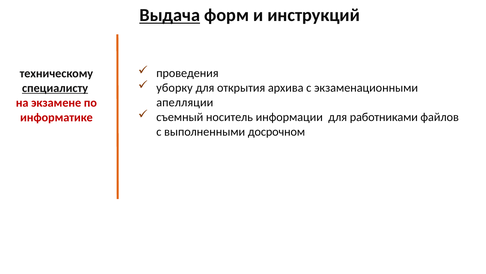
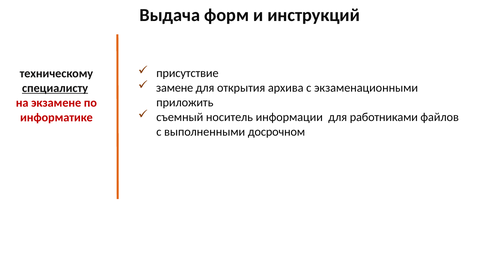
Выдача underline: present -> none
проведения: проведения -> присутствие
уборку: уборку -> замене
апелляции: апелляции -> приложить
